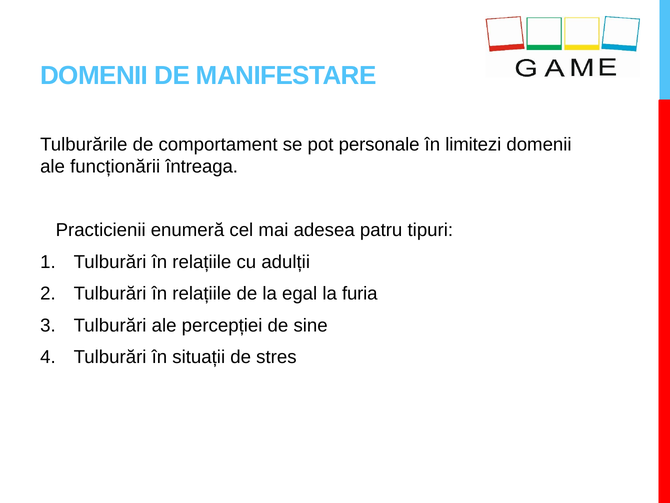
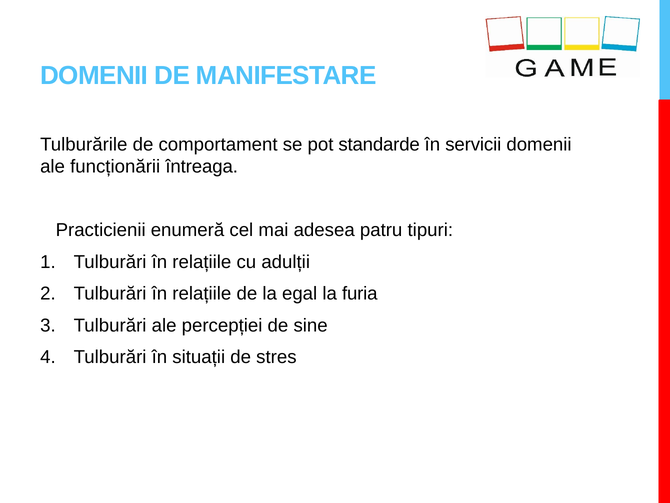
personale: personale -> standarde
limitezi: limitezi -> servicii
